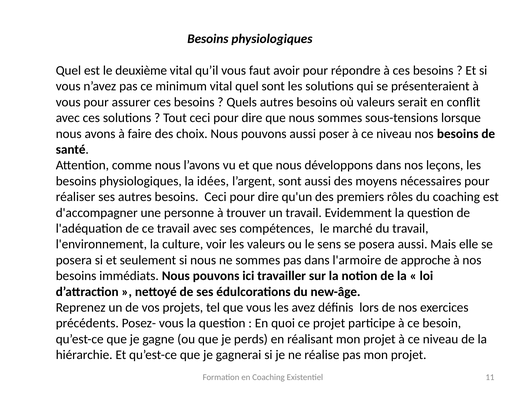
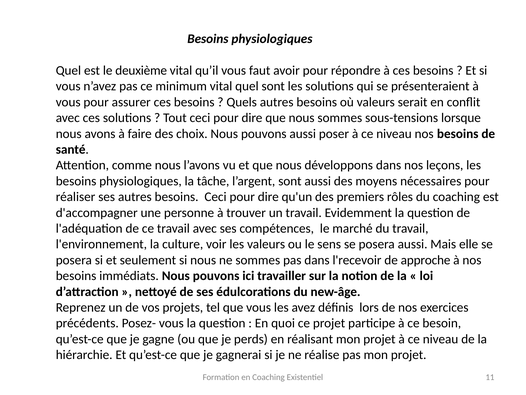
idées: idées -> tâche
l'armoire: l'armoire -> l'recevoir
